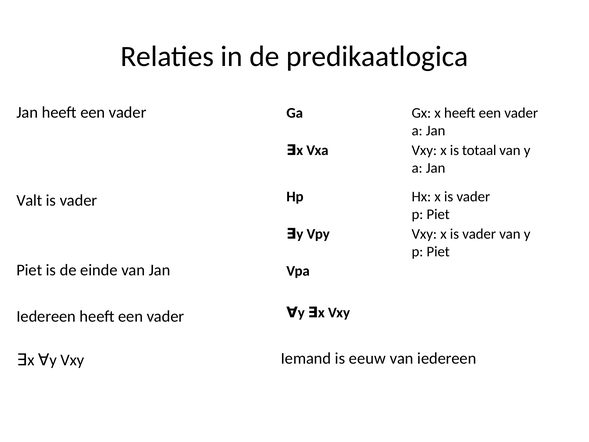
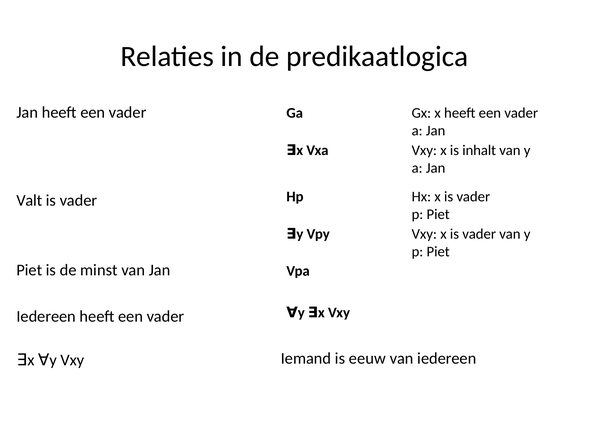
totaal: totaal -> inhalt
einde: einde -> minst
